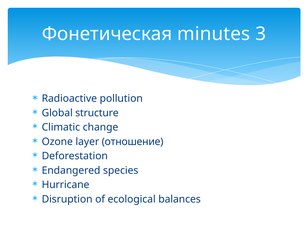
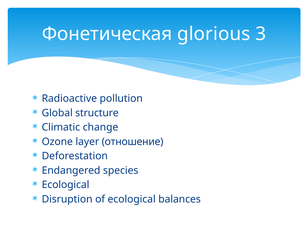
minutes: minutes -> glorious
Hurricane at (66, 185): Hurricane -> Ecological
